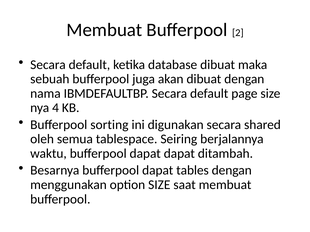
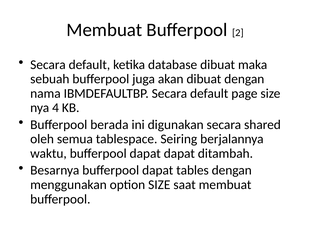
sorting: sorting -> berada
